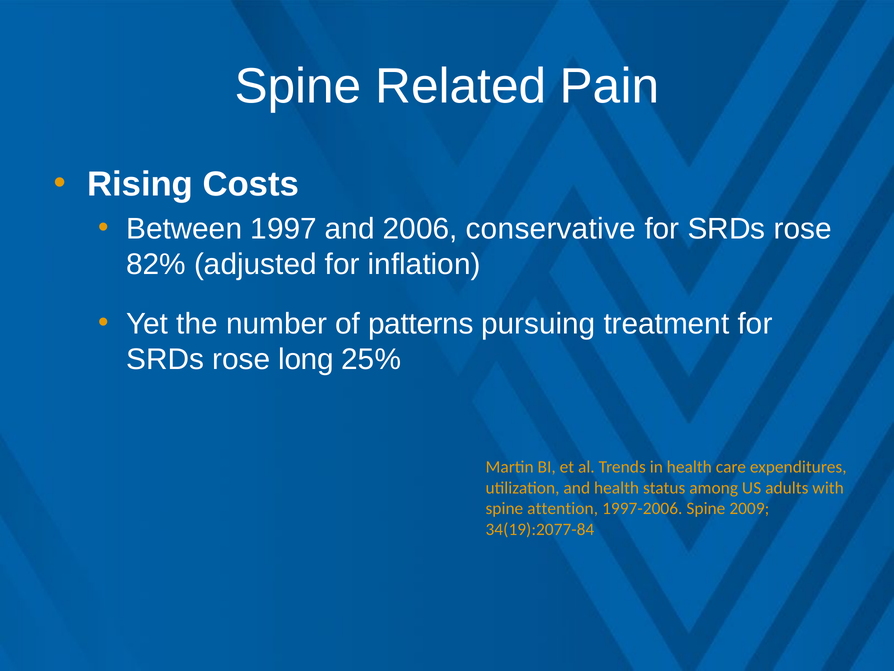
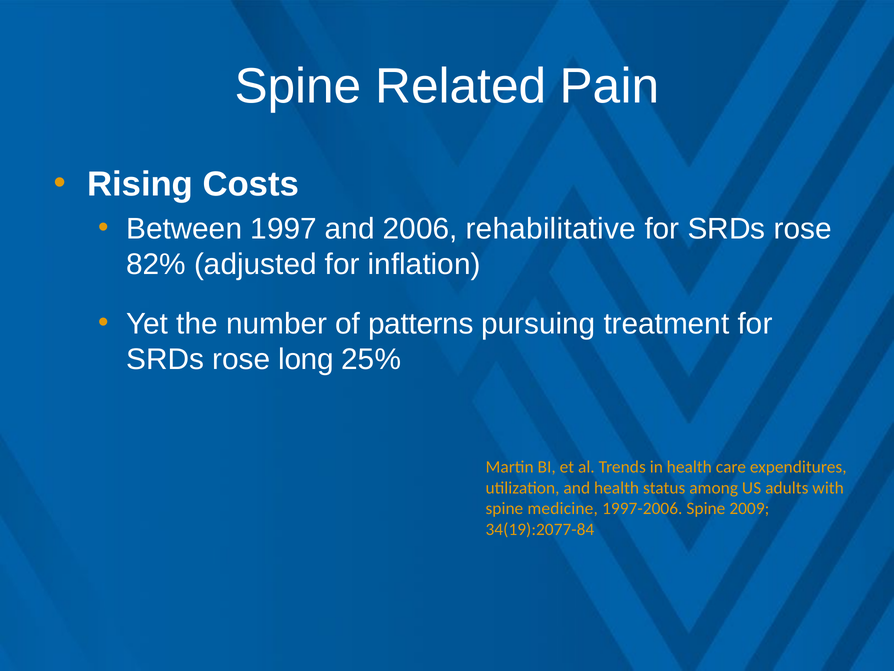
conservative: conservative -> rehabilitative
attention: attention -> medicine
